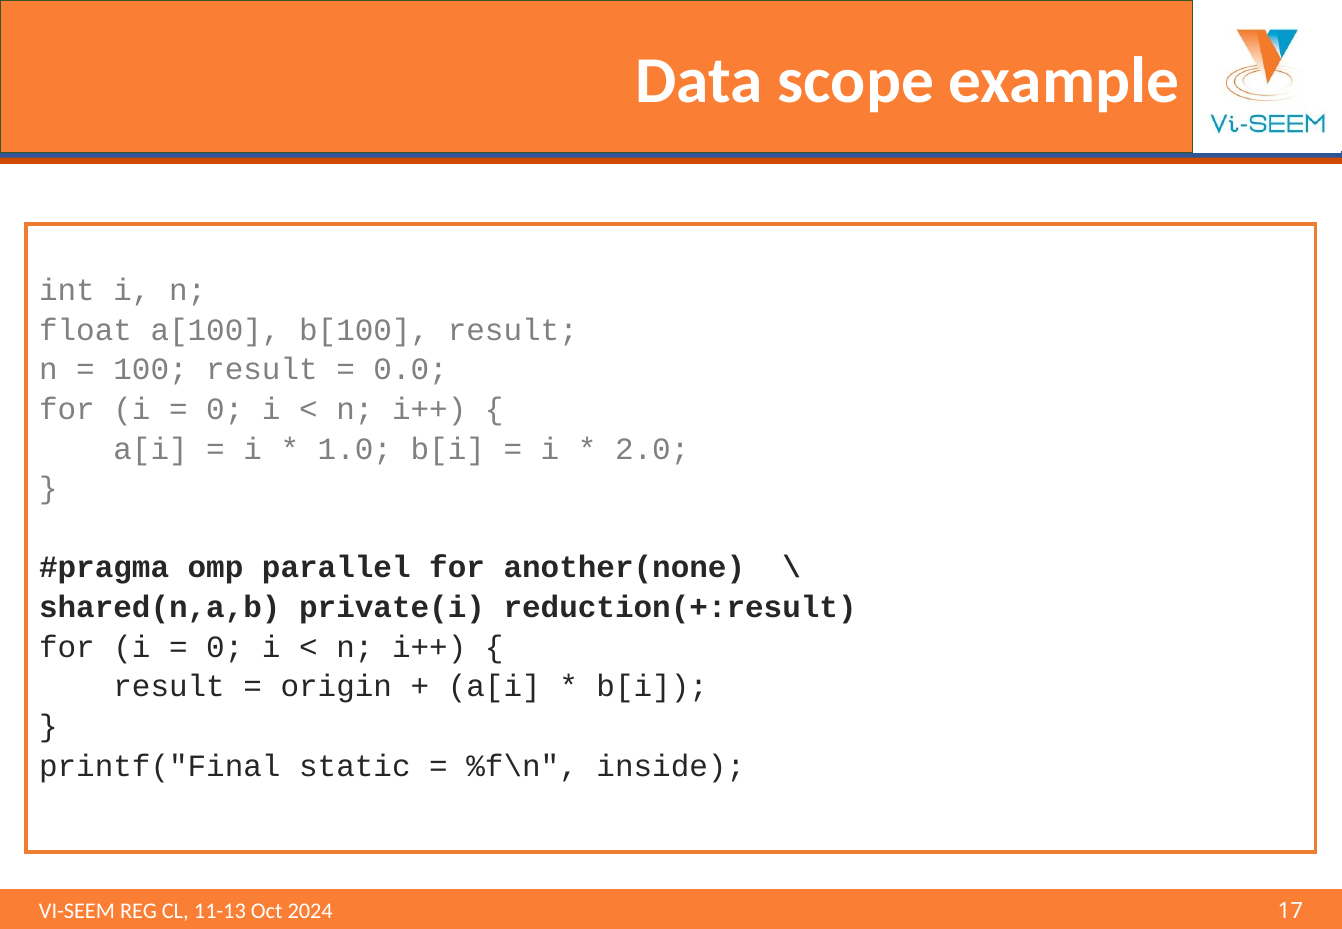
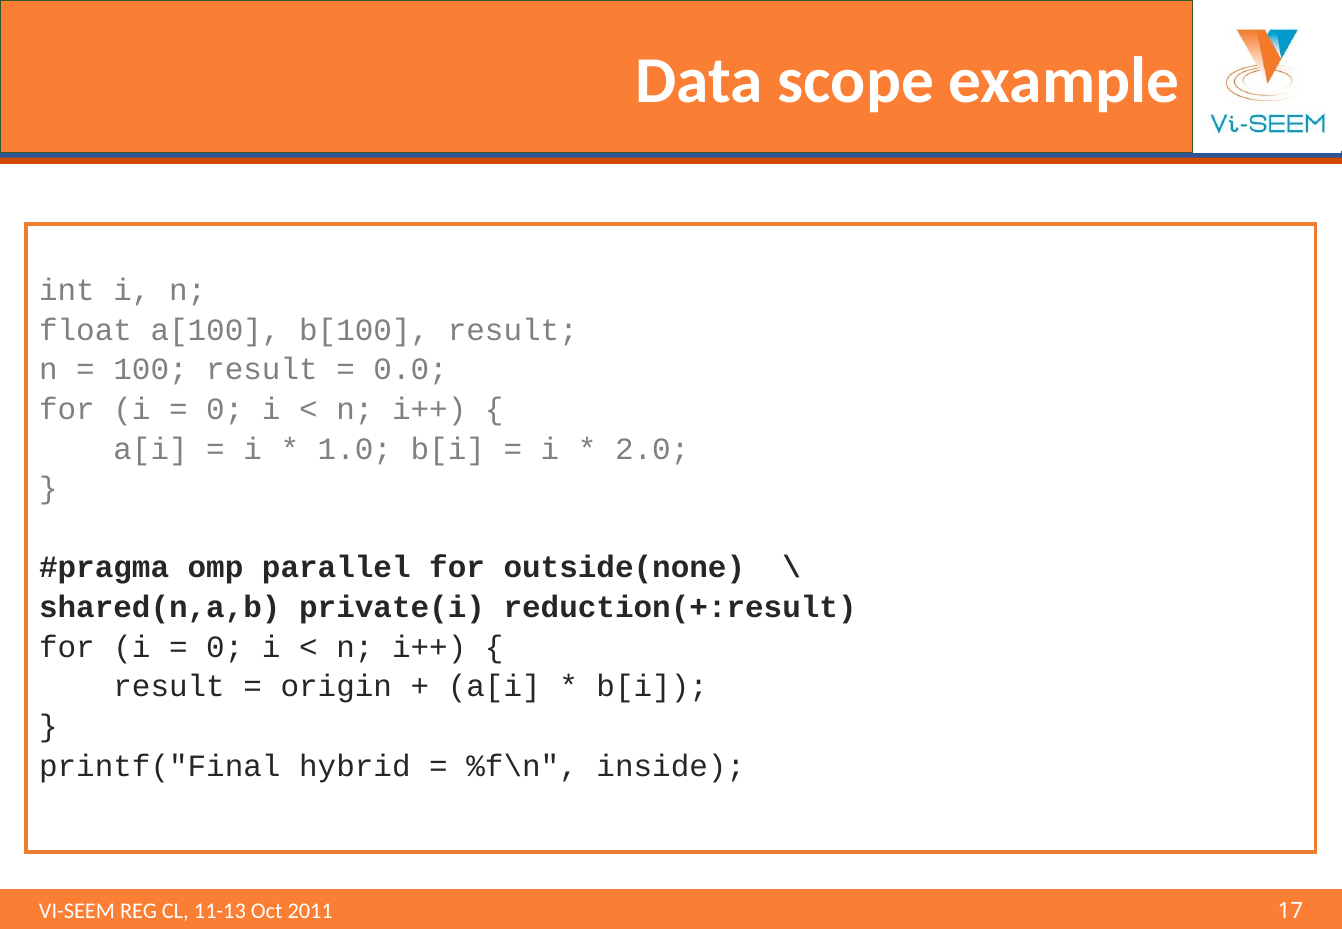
another(none: another(none -> outside(none
static: static -> hybrid
2024: 2024 -> 2011
